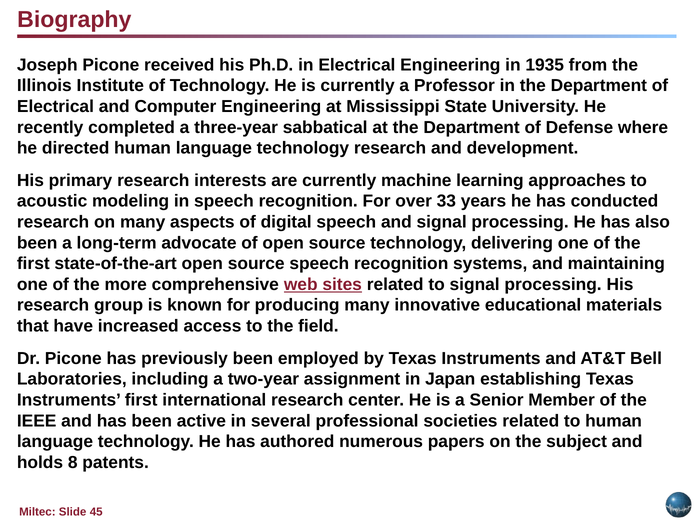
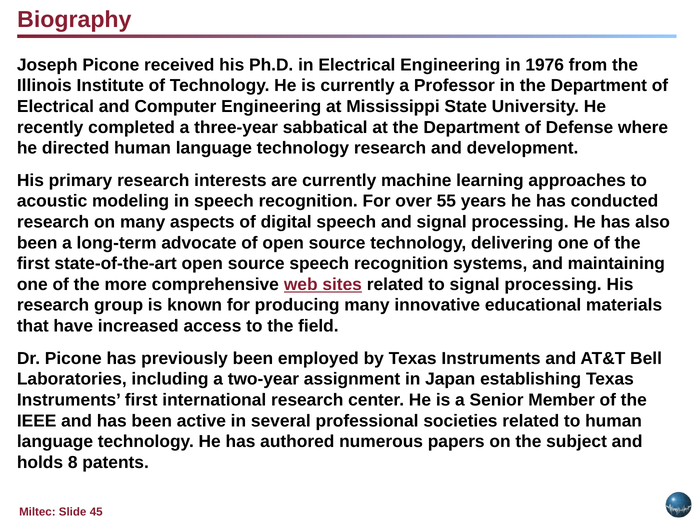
1935: 1935 -> 1976
33: 33 -> 55
